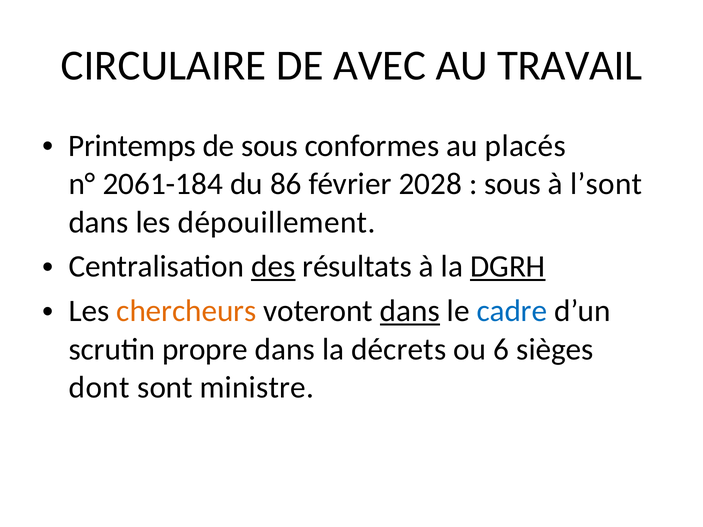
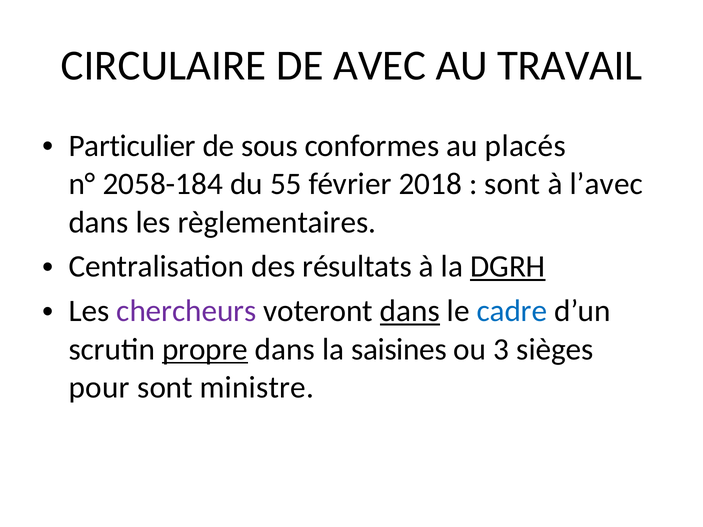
Printemps: Printemps -> Particulier
2061-184: 2061-184 -> 2058-184
86: 86 -> 55
2028: 2028 -> 2018
sous at (513, 184): sous -> sont
l’sont: l’sont -> l’avec
dépouillement: dépouillement -> règlementaires
des underline: present -> none
chercheurs colour: orange -> purple
propre underline: none -> present
décrets: décrets -> saisines
6: 6 -> 3
dont: dont -> pour
